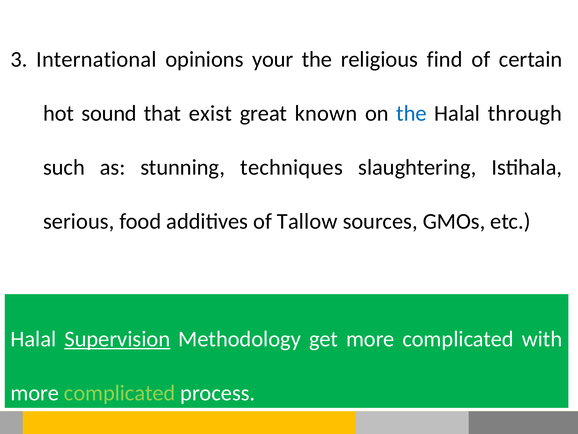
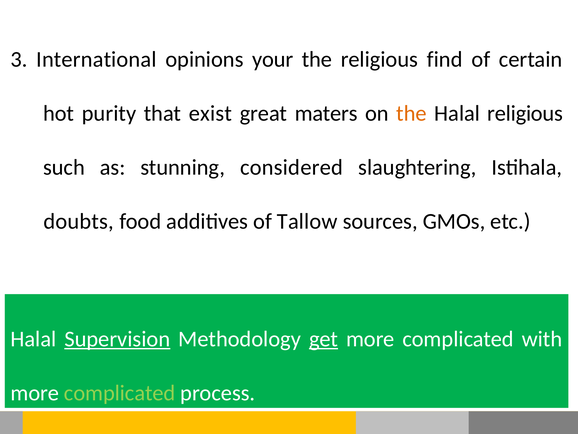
sound: sound -> purity
known: known -> maters
the at (411, 113) colour: blue -> orange
Halal through: through -> religious
techniques: techniques -> considered
serious: serious -> doubts
get underline: none -> present
